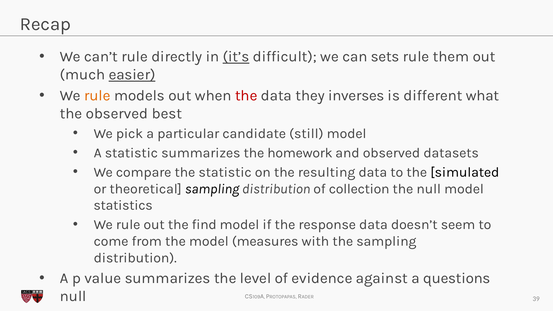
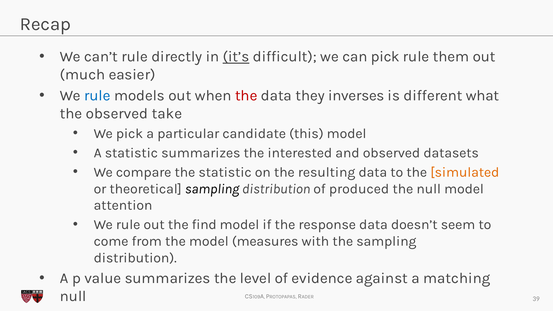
can sets: sets -> pick
easier underline: present -> none
rule at (97, 96) colour: orange -> blue
best: best -> take
candidate still: still -> this
homework: homework -> interested
simulated colour: black -> orange
of collection: collection -> produced
statistics: statistics -> attention
questions: questions -> matching
